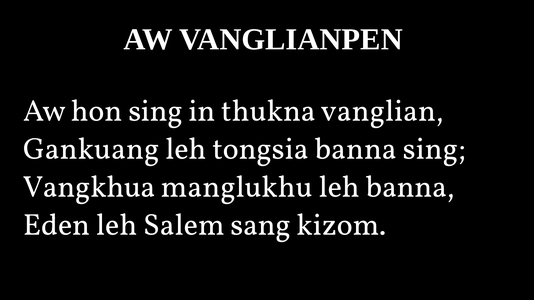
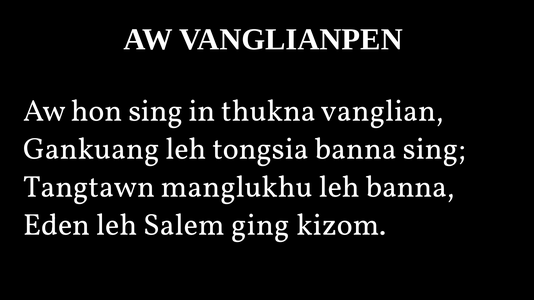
Vangkhua: Vangkhua -> Tangtawn
sang: sang -> ging
